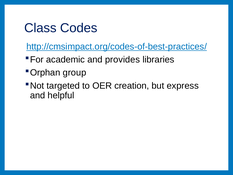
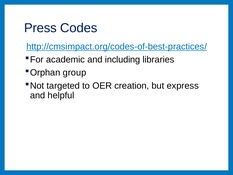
Class: Class -> Press
provides: provides -> including
